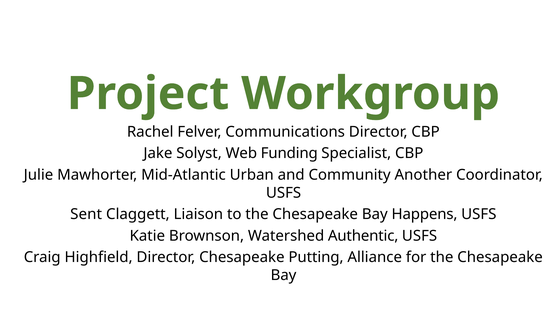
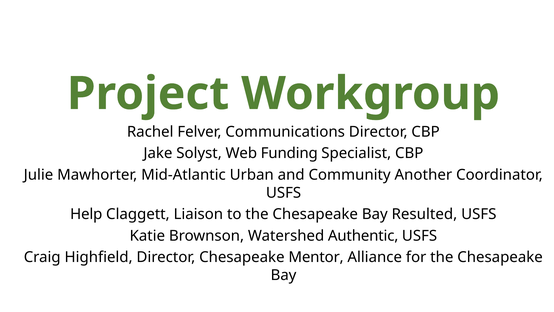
Sent: Sent -> Help
Happens: Happens -> Resulted
Putting: Putting -> Mentor
